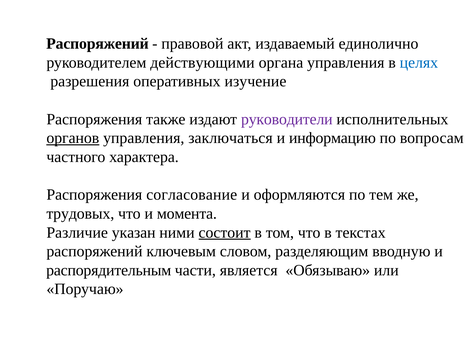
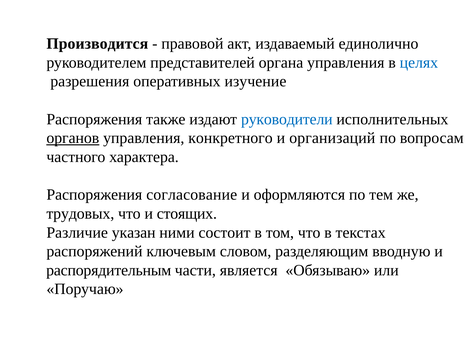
Распоряжений at (97, 44): Распоряжений -> Производится
действующими: действующими -> представителей
руководители colour: purple -> blue
заключаться: заключаться -> конкретного
информацию: информацию -> организаций
момента: момента -> стоящих
состоит underline: present -> none
